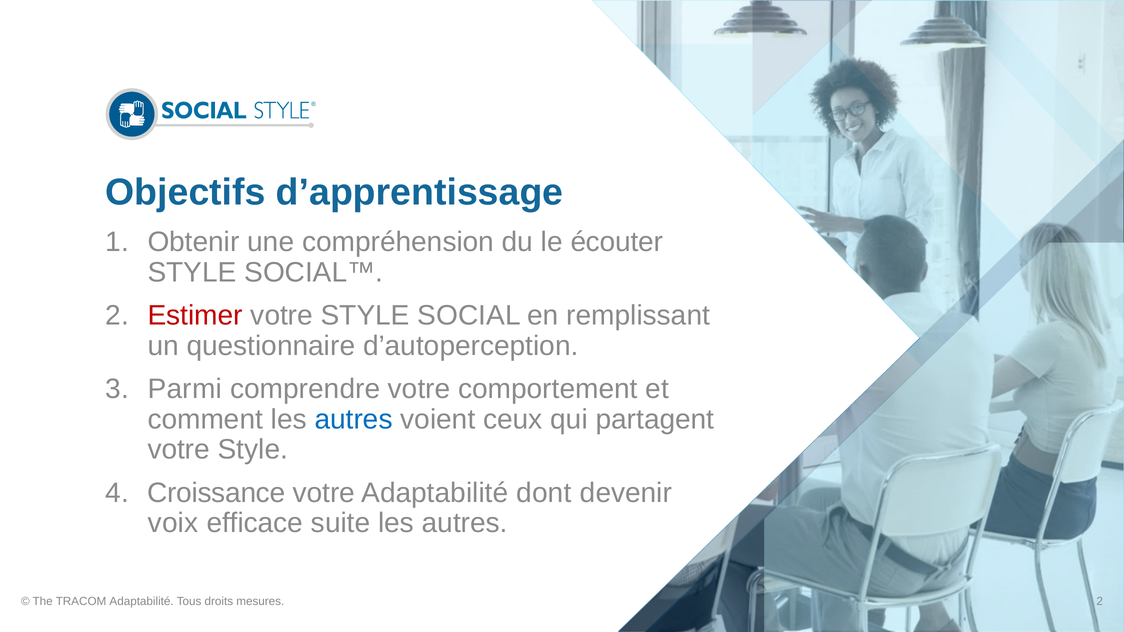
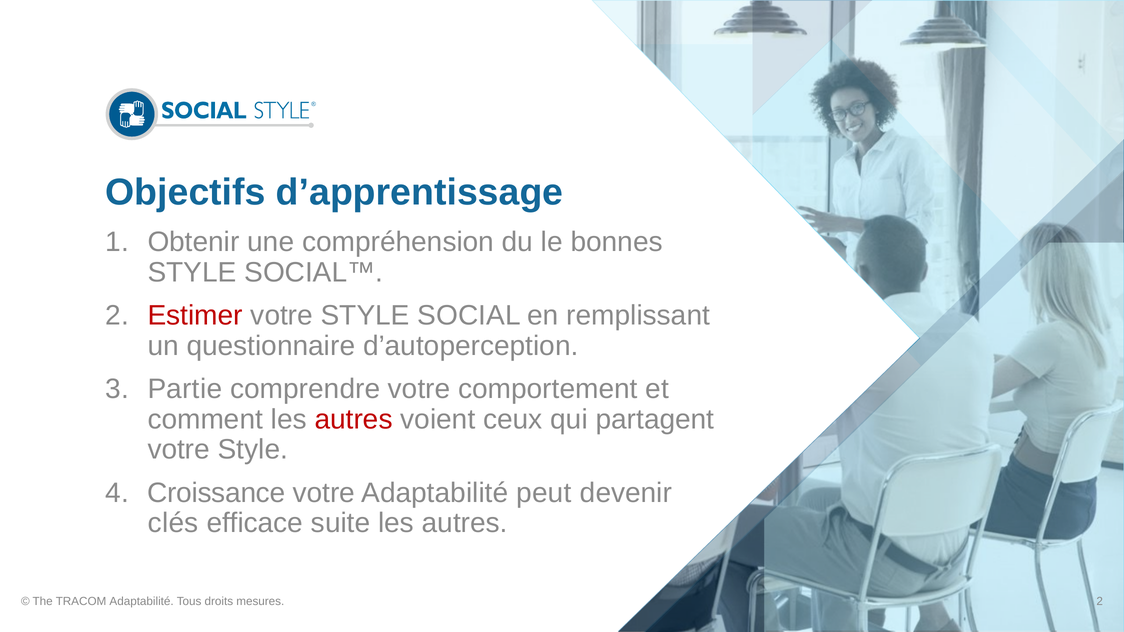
écouter: écouter -> bonnes
Parmi: Parmi -> Partie
autres at (354, 419) colour: blue -> red
dont: dont -> peut
voix: voix -> clés
